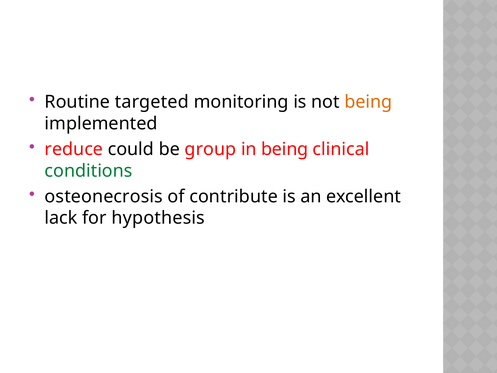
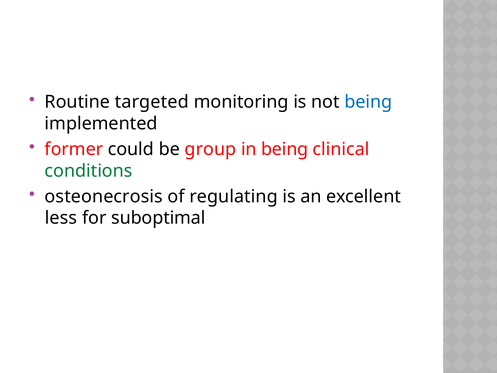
being at (368, 102) colour: orange -> blue
reduce: reduce -> former
contribute: contribute -> regulating
lack: lack -> less
hypothesis: hypothesis -> suboptimal
